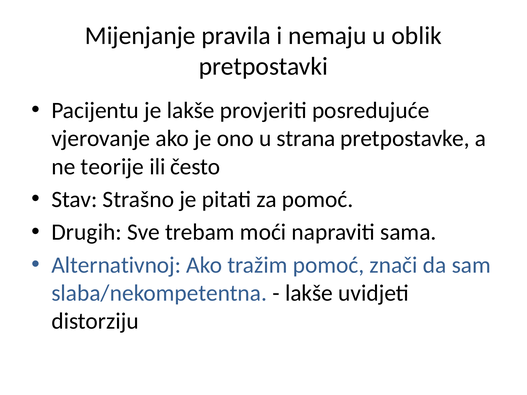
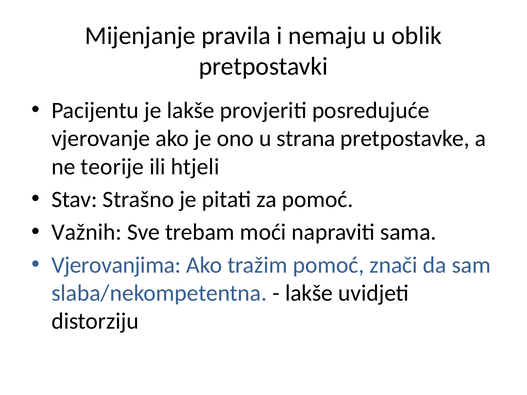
često: često -> htjeli
Drugih: Drugih -> Važnih
Alternativnoj: Alternativnoj -> Vjerovanjima
